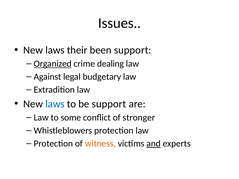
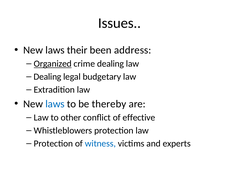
been support: support -> address
Against at (47, 77): Against -> Dealing
be support: support -> thereby
some: some -> other
stronger: stronger -> effective
witness colour: orange -> blue
and underline: present -> none
